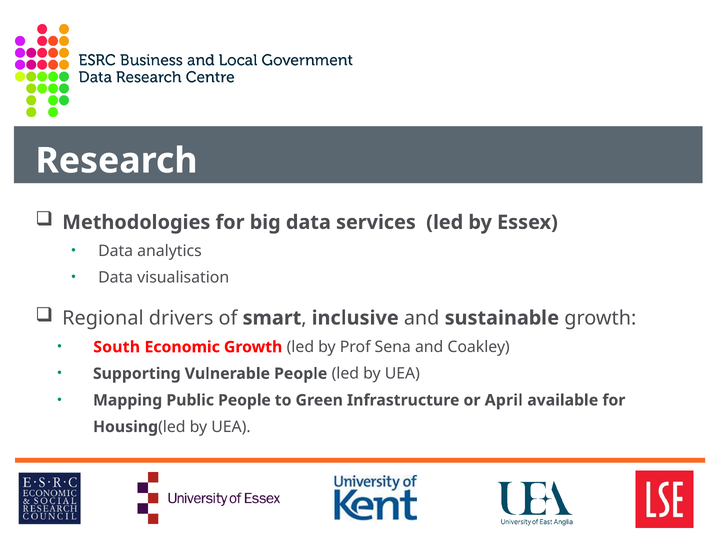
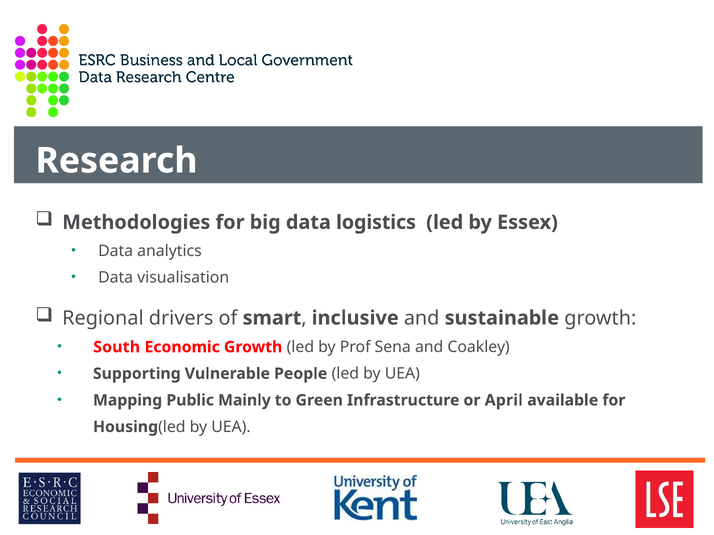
services: services -> logistics
Public People: People -> Mainly
